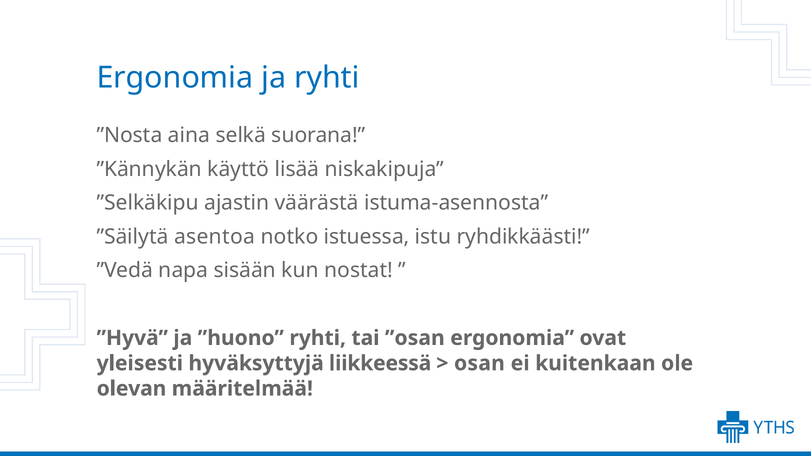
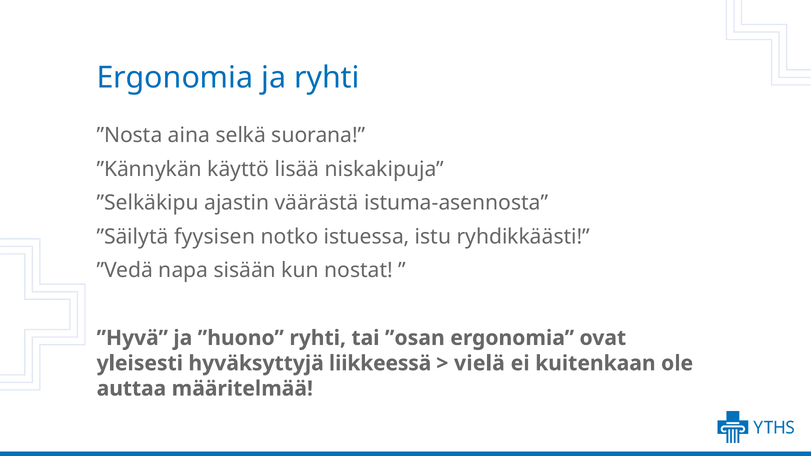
asentoa: asentoa -> fyysisen
osan: osan -> vielä
olevan: olevan -> auttaa
